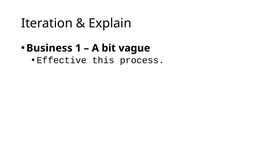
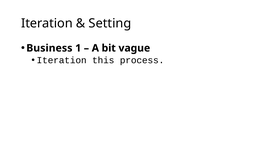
Explain: Explain -> Setting
Effective at (62, 60): Effective -> Iteration
